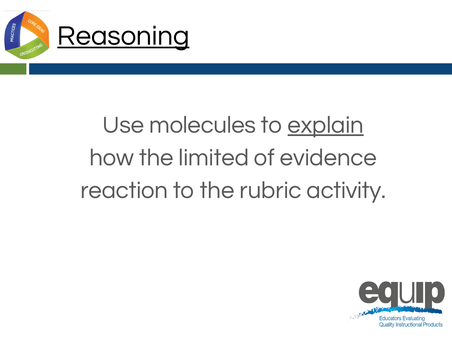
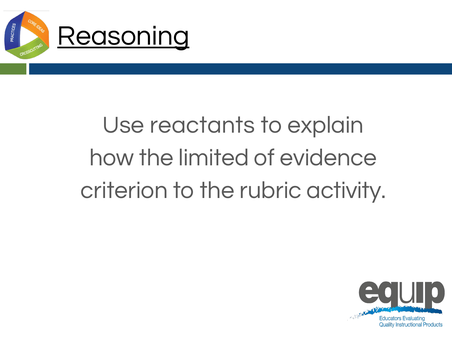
molecules: molecules -> reactants
explain underline: present -> none
reaction: reaction -> criterion
